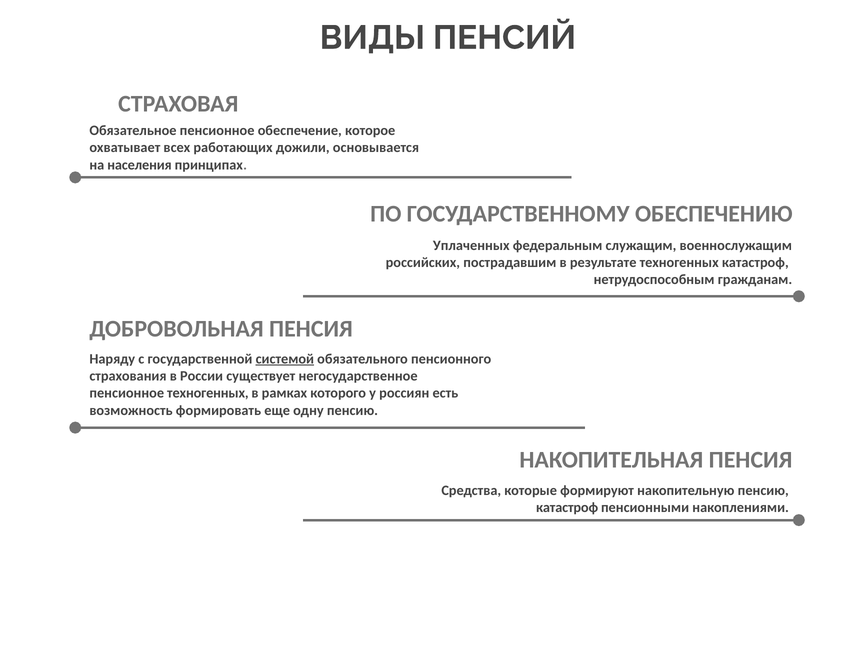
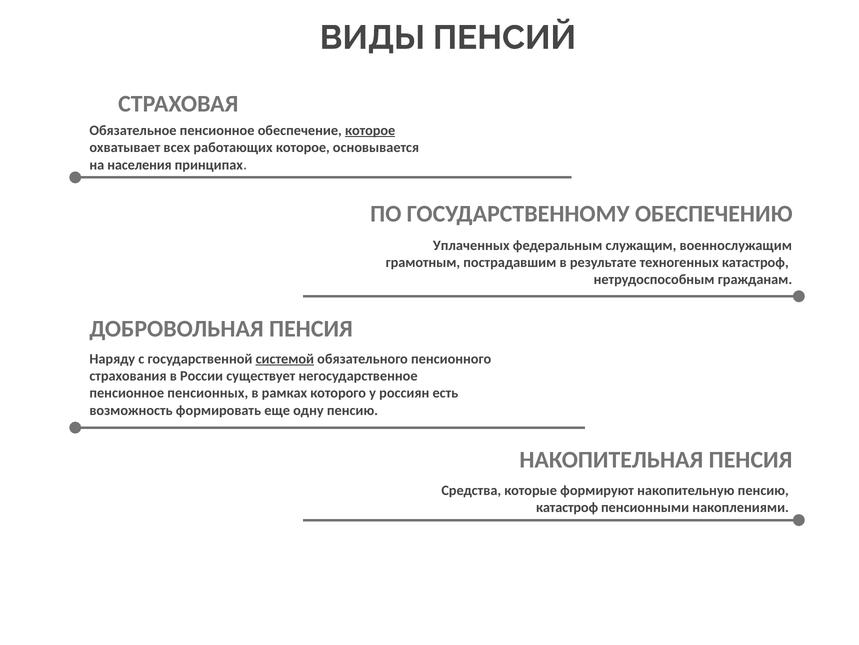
которое at (370, 130) underline: none -> present
работающих дожили: дожили -> которое
российских: российских -> грамотным
пенсионное техногенных: техногенных -> пенсионных
